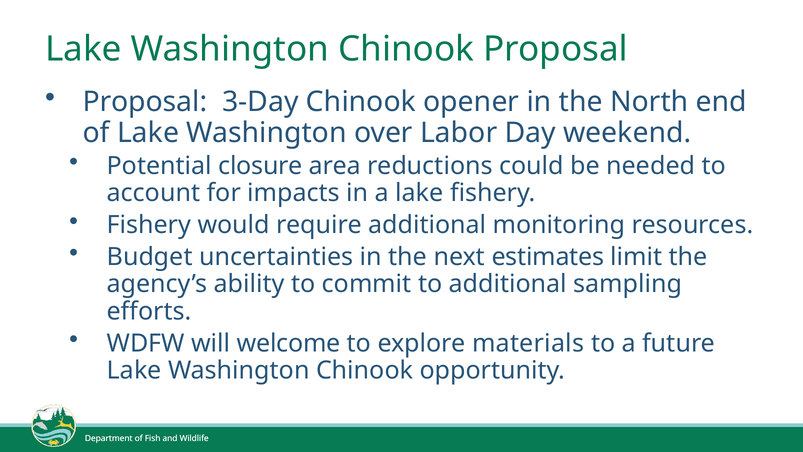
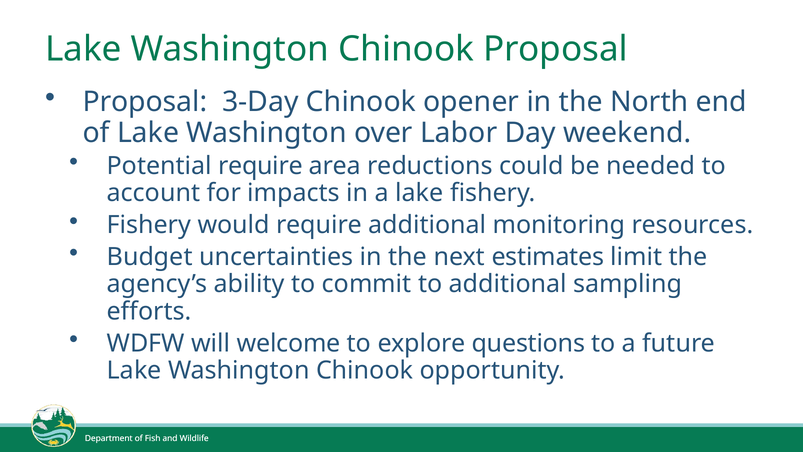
Potential closure: closure -> require
materials: materials -> questions
